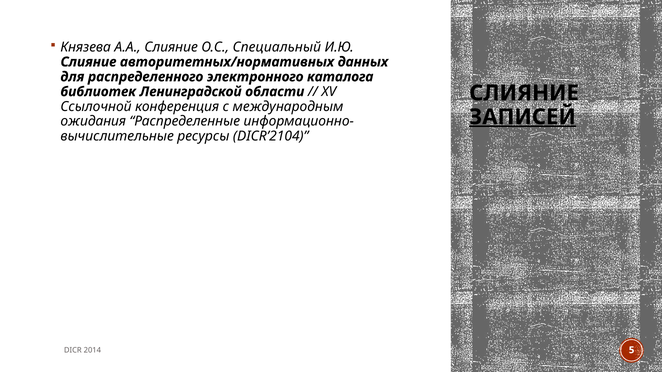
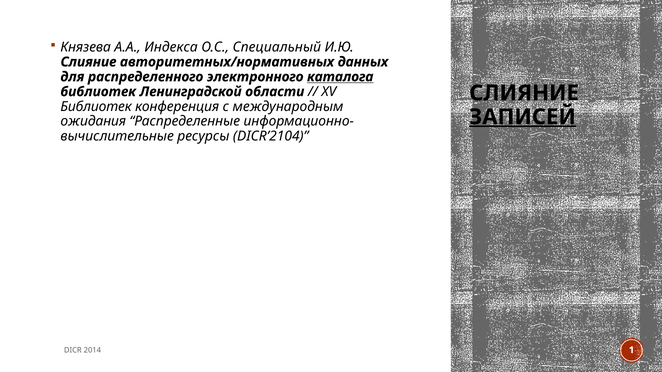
А.А Слияние: Слияние -> Индекса
каталога underline: none -> present
Ссылочной at (96, 107): Ссылочной -> Библиотек
5: 5 -> 1
